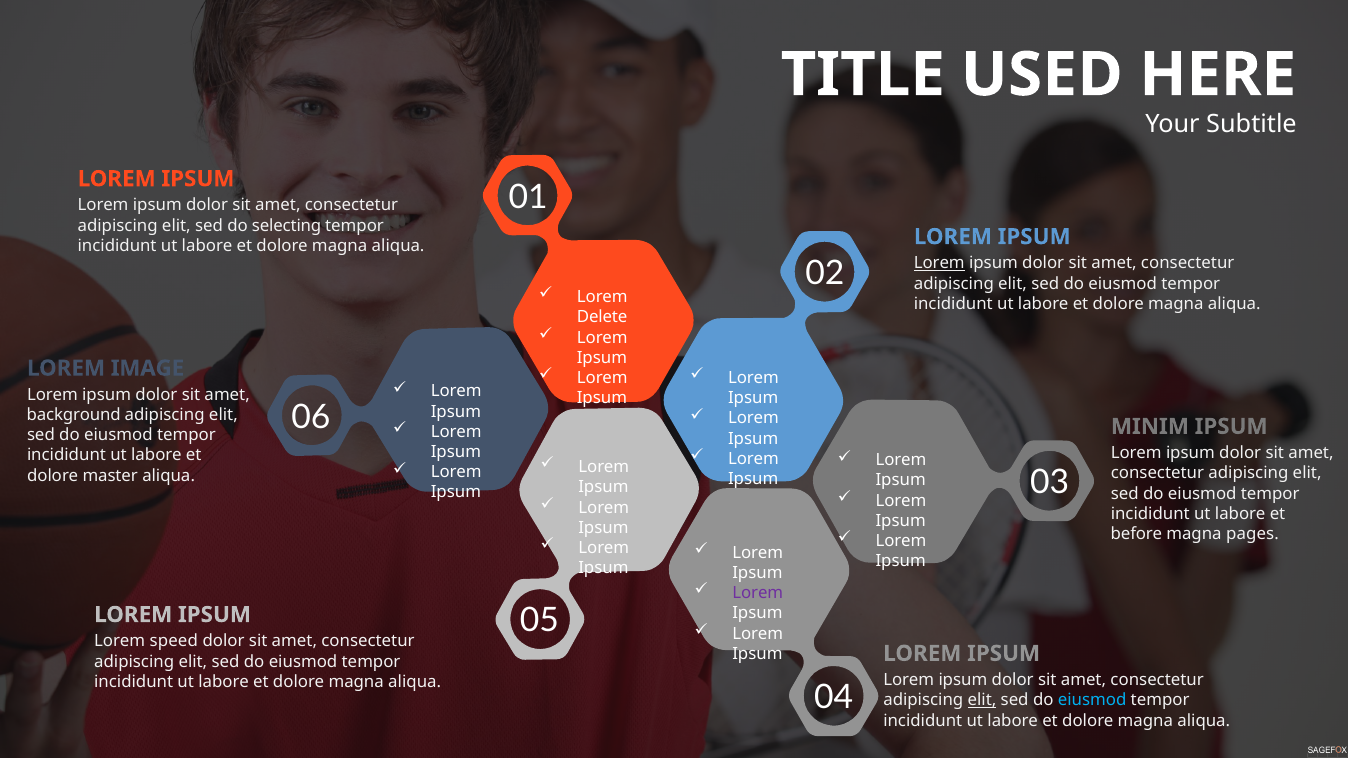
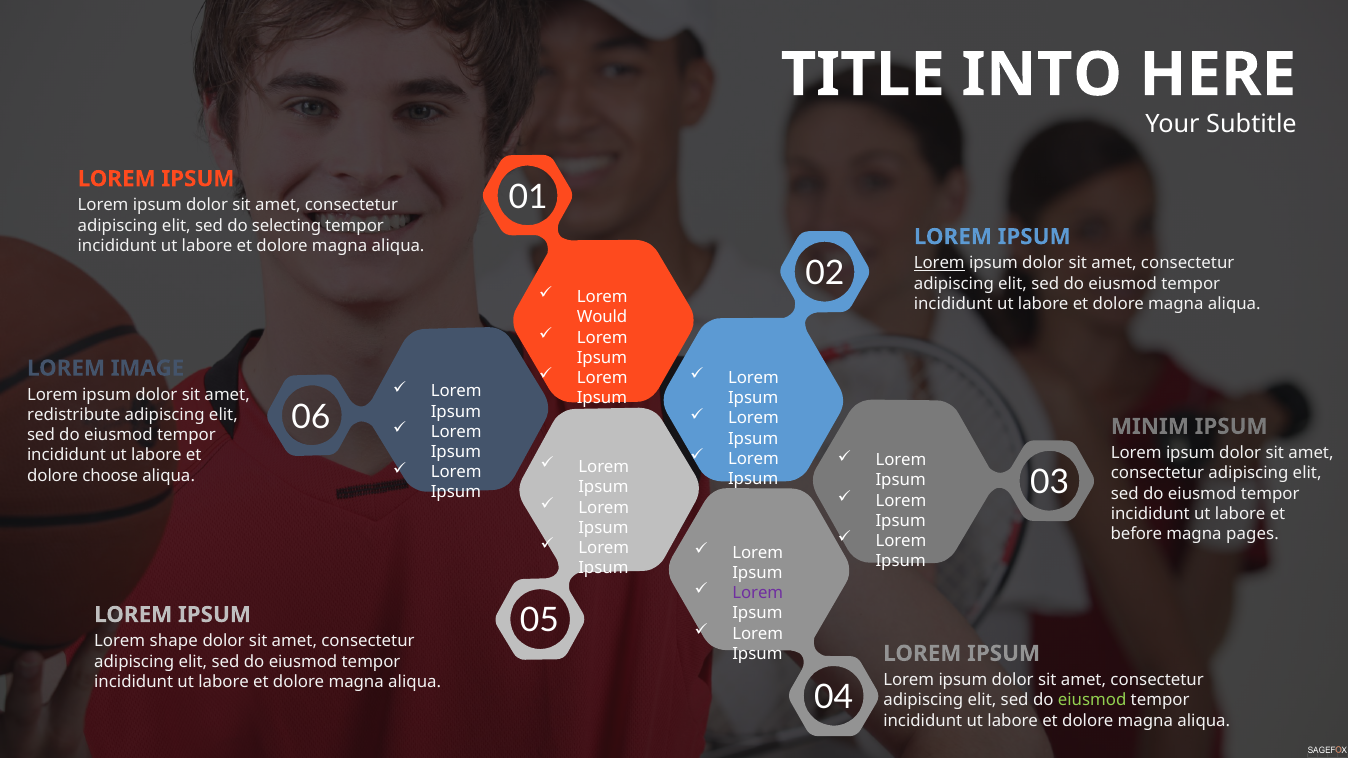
USED: USED -> INTO
Delete: Delete -> Would
background: background -> redistribute
master: master -> choose
speed: speed -> shape
elit at (982, 700) underline: present -> none
eiusmod at (1092, 700) colour: light blue -> light green
